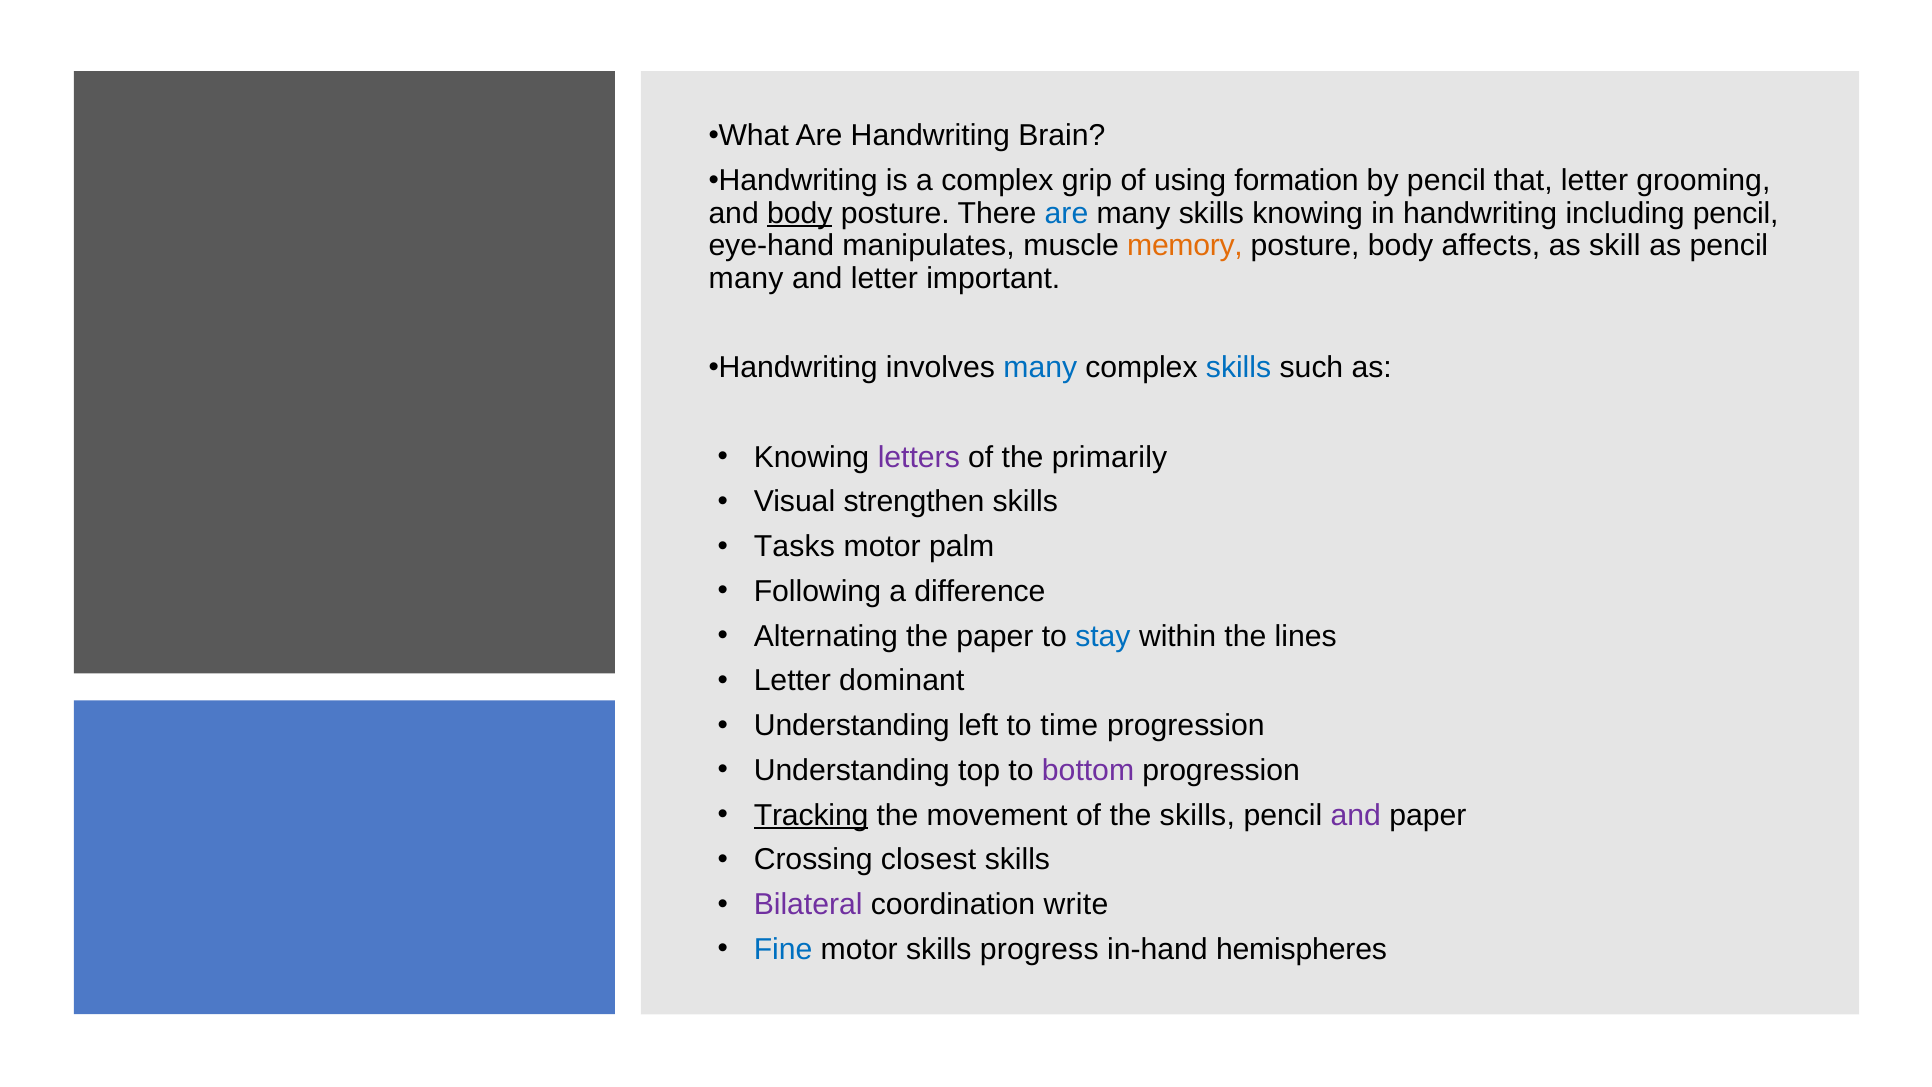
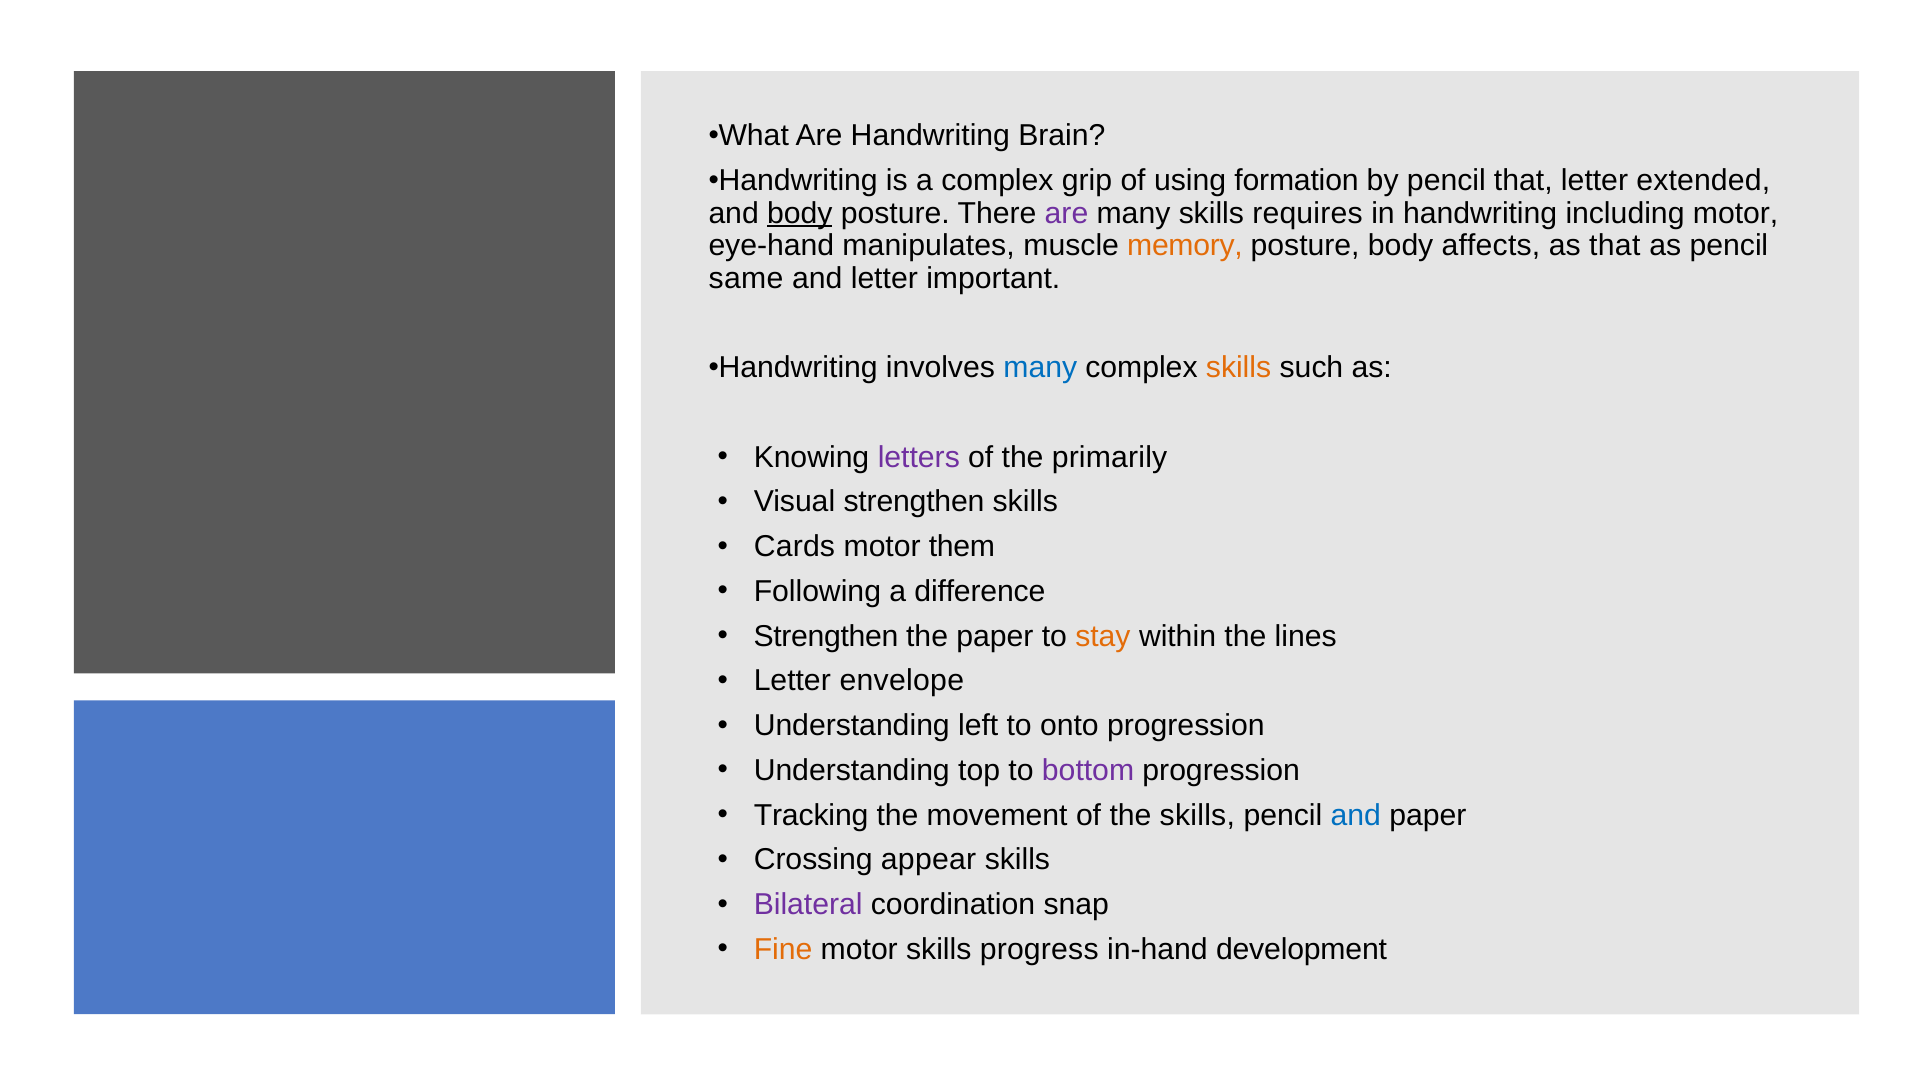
grooming: grooming -> extended
are at (1067, 213) colour: blue -> purple
skills knowing: knowing -> requires
including pencil: pencil -> motor
as skill: skill -> that
many at (746, 278): many -> same
skills at (1239, 368) colour: blue -> orange
Tasks: Tasks -> Cards
palm: palm -> them
Alternating at (826, 636): Alternating -> Strengthen
stay colour: blue -> orange
dominant: dominant -> envelope
time: time -> onto
Tracking underline: present -> none
and at (1356, 815) colour: purple -> blue
closest: closest -> appear
write: write -> snap
Fine colour: blue -> orange
hemispheres: hemispheres -> development
